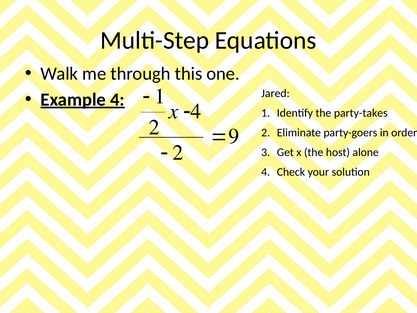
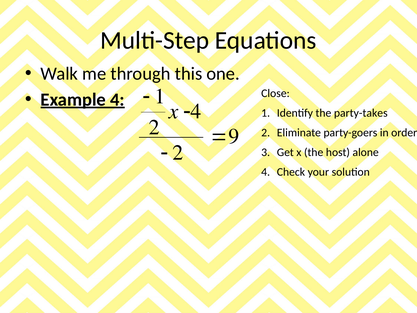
Jared: Jared -> Close
